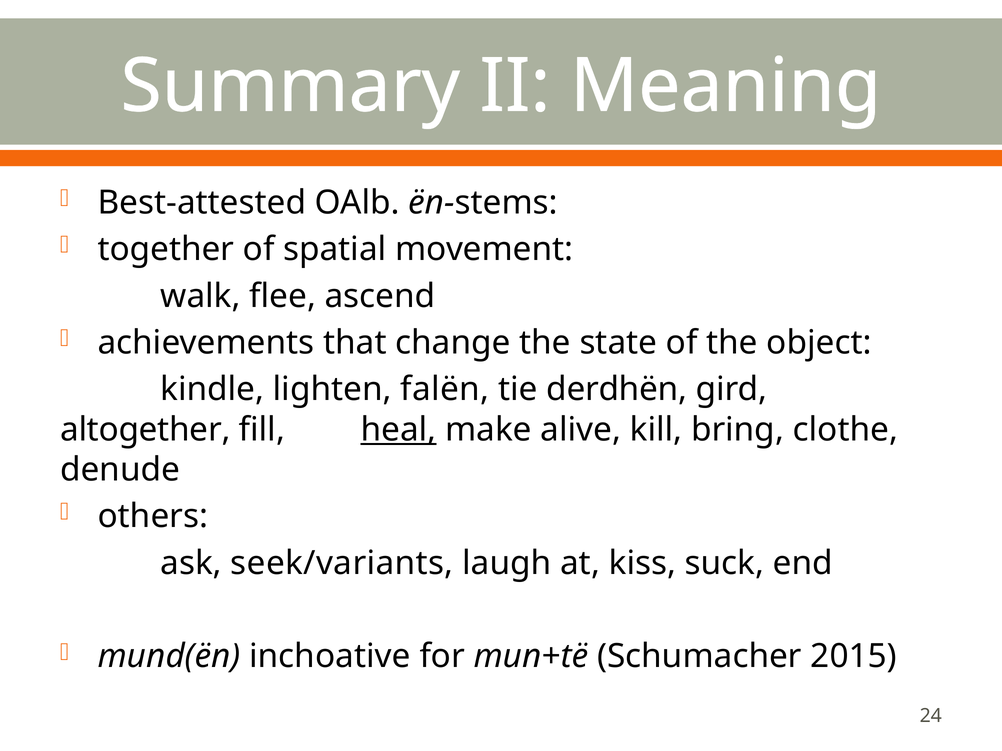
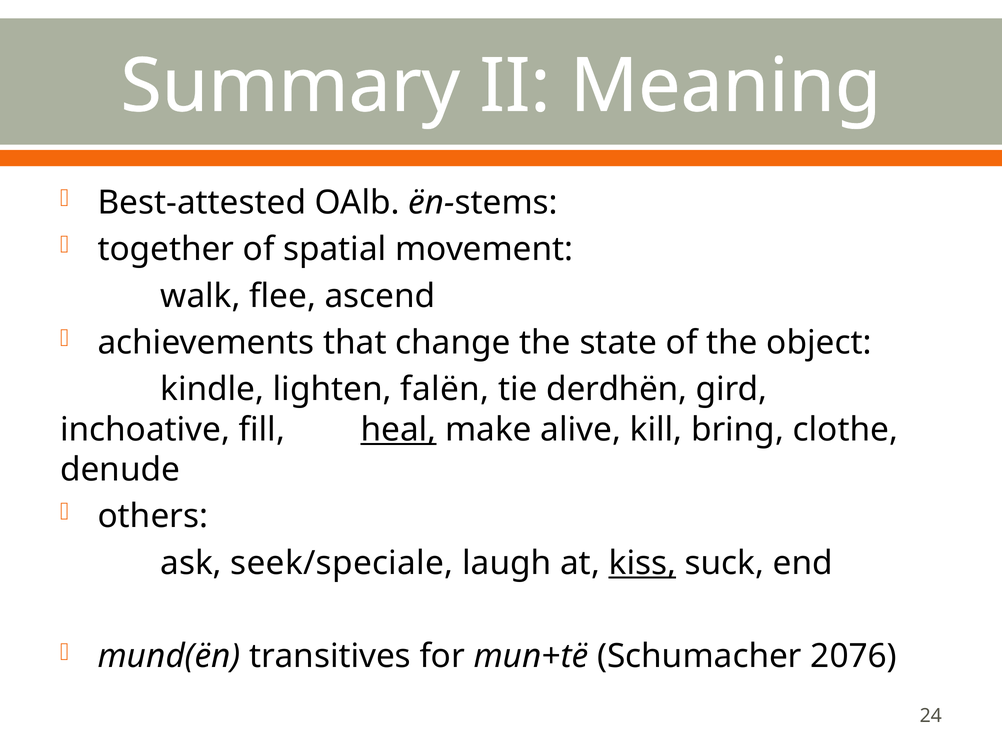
altogether: altogether -> inchoative
seek/variants: seek/variants -> seek/speciale
kiss underline: none -> present
inchoative: inchoative -> transitives
2015: 2015 -> 2076
